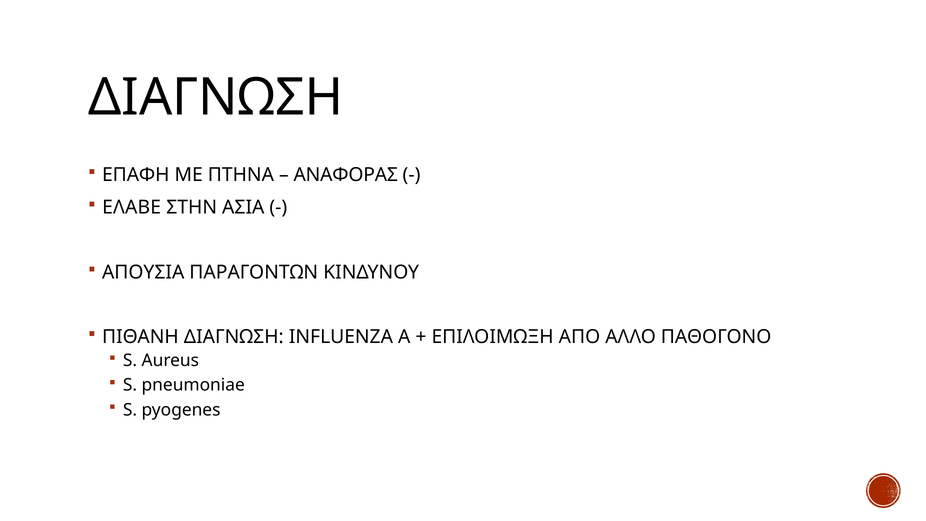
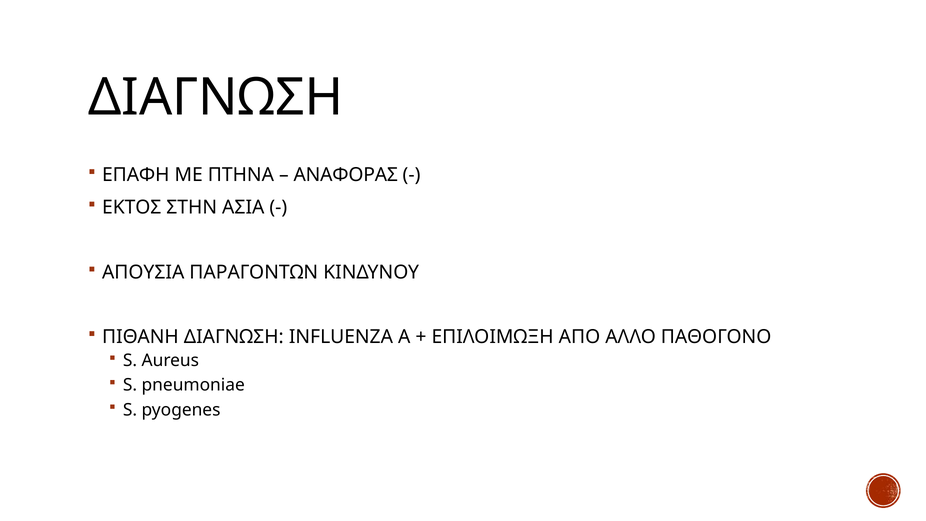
ΕΛΑΒΕ: ΕΛΑΒΕ -> ΕΚΤΟΣ
